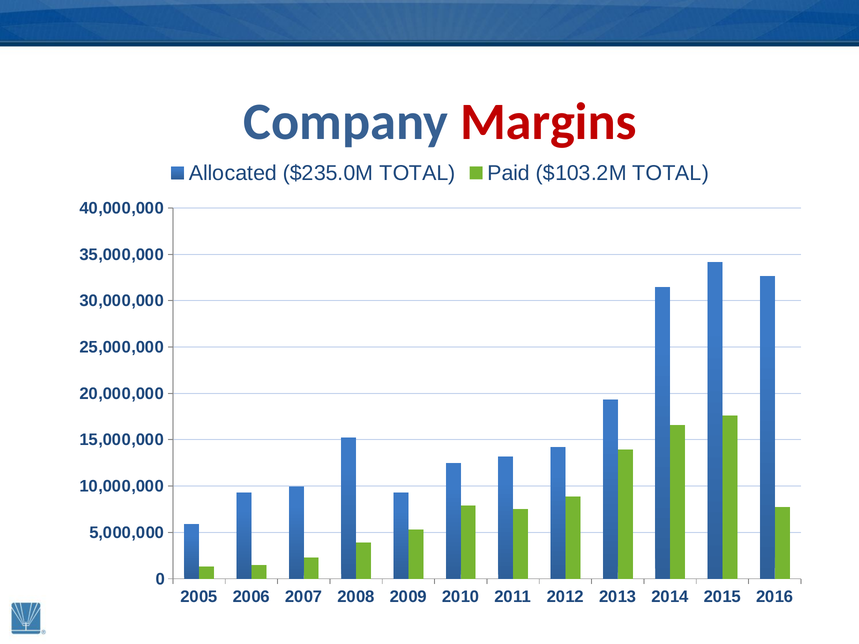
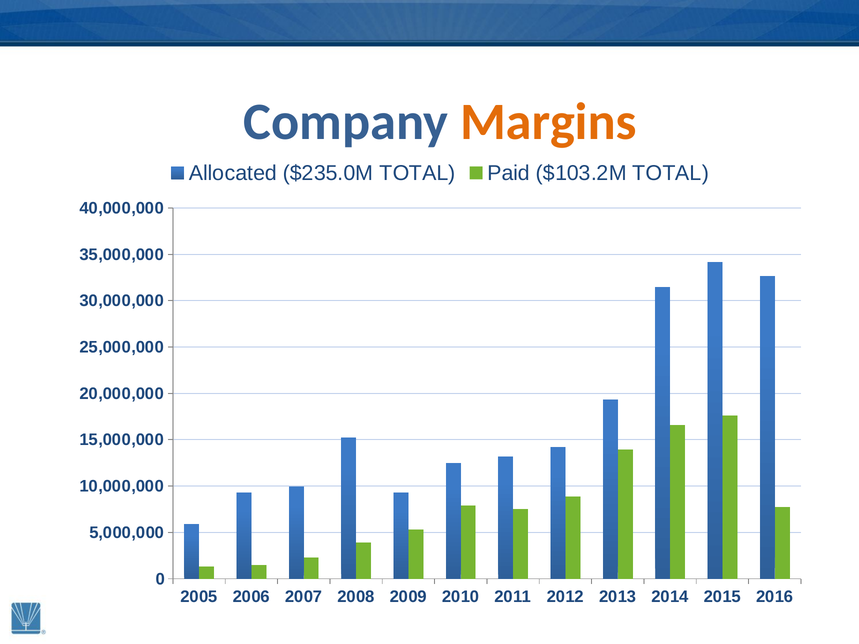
Margins colour: red -> orange
